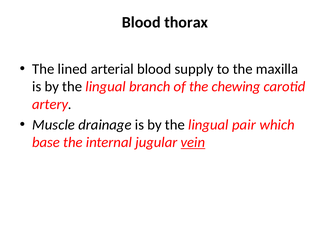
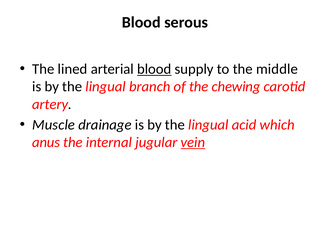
thorax: thorax -> serous
blood at (154, 69) underline: none -> present
maxilla: maxilla -> middle
pair: pair -> acid
base: base -> anus
